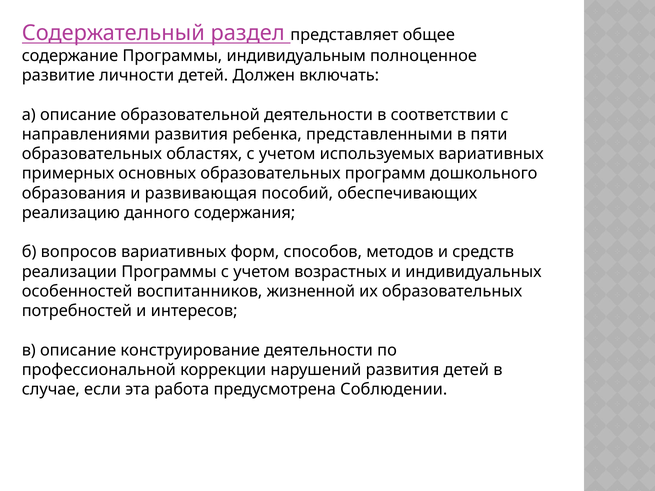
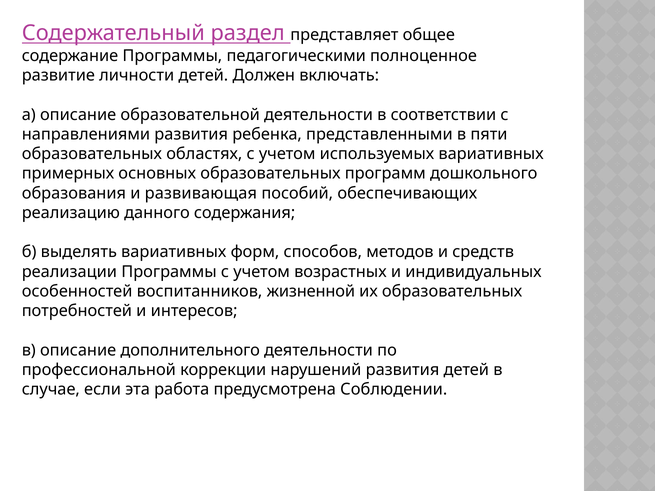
индивидуальным: индивидуальным -> педагогическими
вопросов: вопросов -> выделять
конструирование: конструирование -> дополнительного
